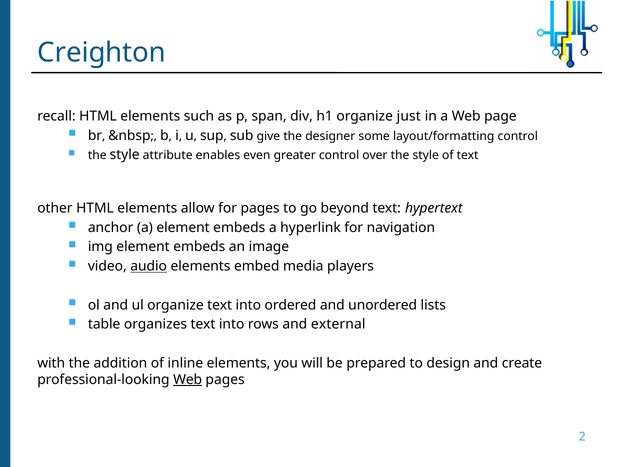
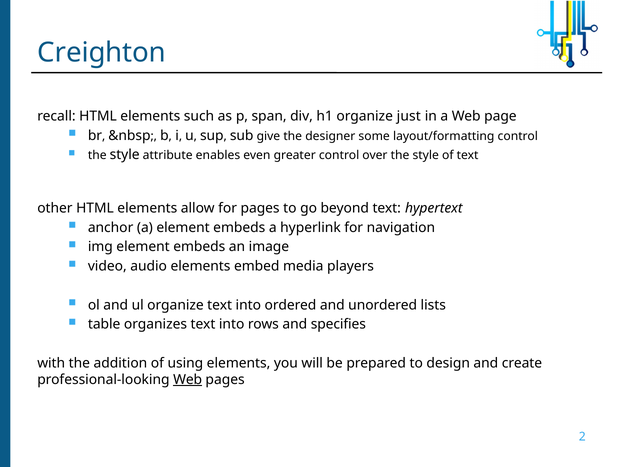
audio underline: present -> none
external: external -> specifies
inline: inline -> using
